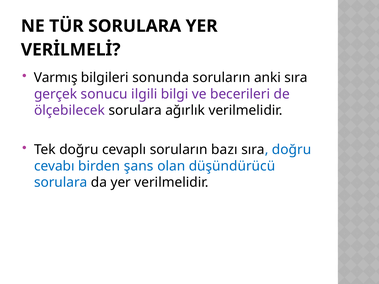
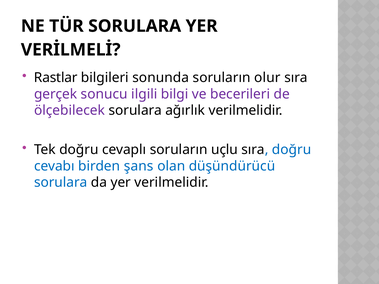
Varmış: Varmış -> Rastlar
anki: anki -> olur
bazı: bazı -> uçlu
